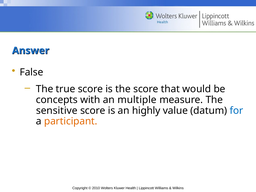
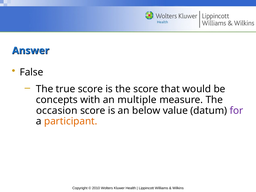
sensitive: sensitive -> occasion
highly: highly -> below
for colour: blue -> purple
